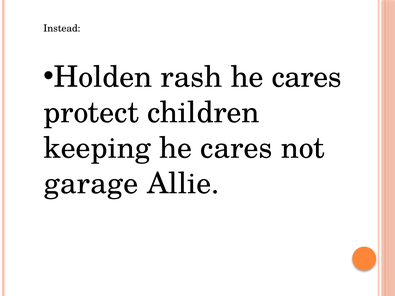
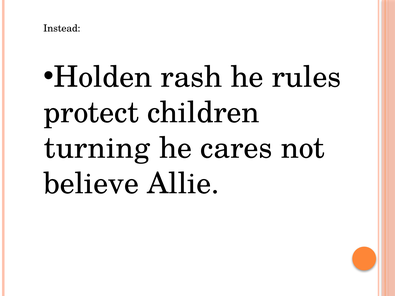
cares at (307, 77): cares -> rules
keeping: keeping -> turning
garage: garage -> believe
